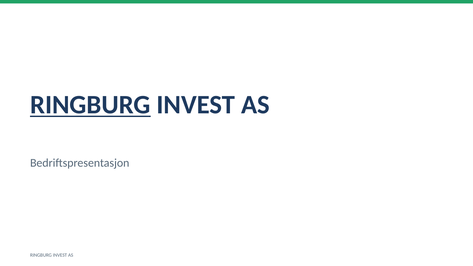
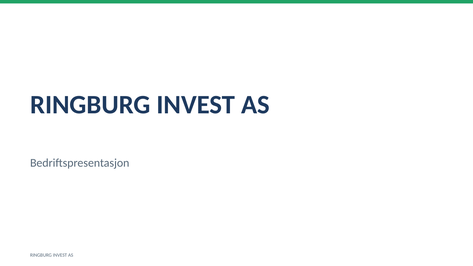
RINGBURG at (90, 105) underline: present -> none
